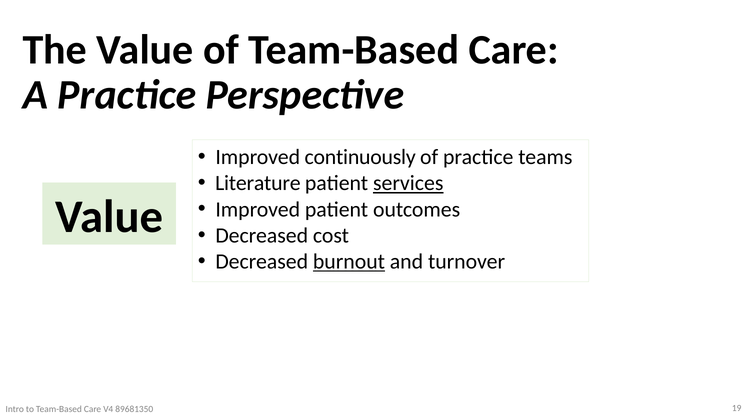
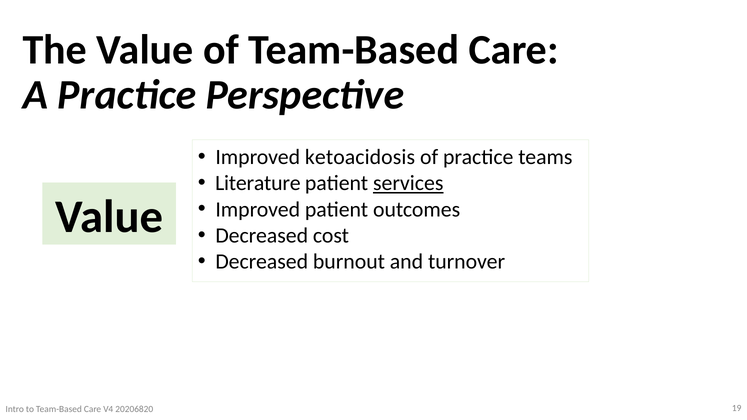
continuously: continuously -> ketoacidosis
burnout underline: present -> none
89681350: 89681350 -> 20206820
